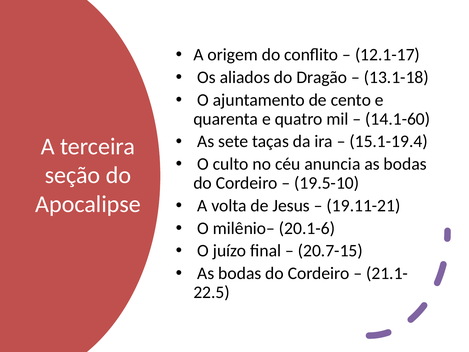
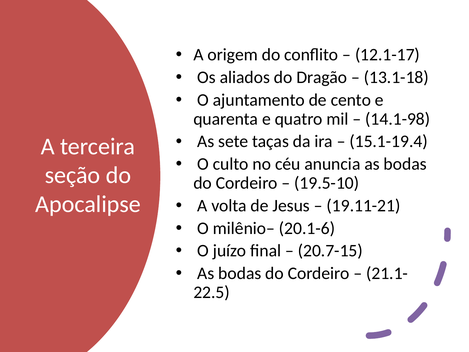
14.1-60: 14.1-60 -> 14.1-98
